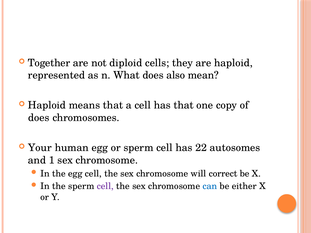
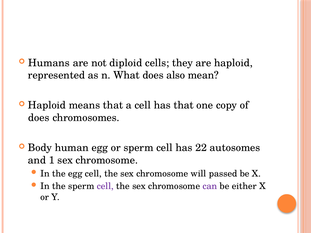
Together: Together -> Humans
Your: Your -> Body
correct: correct -> passed
can colour: blue -> purple
